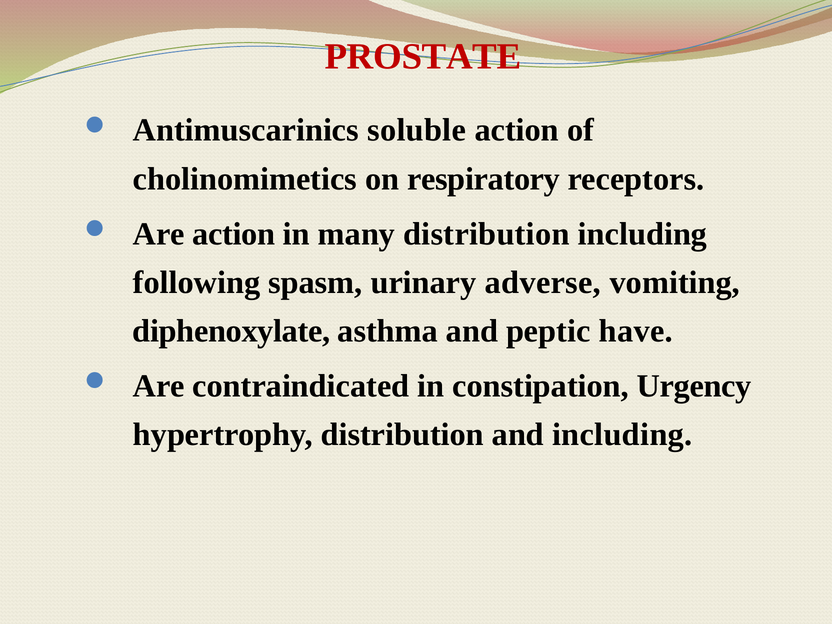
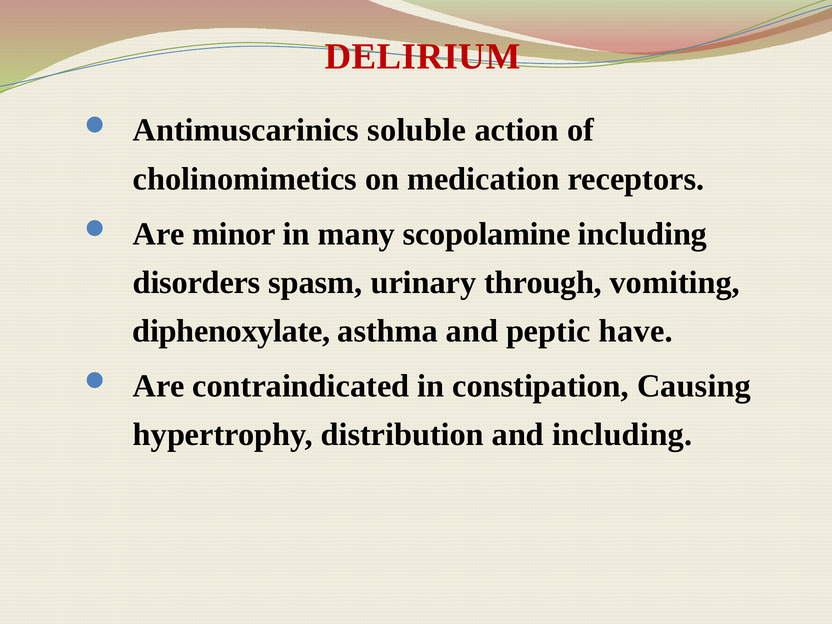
PROSTATE: PROSTATE -> DELIRIUM
respiratory: respiratory -> medication
Are action: action -> minor
many distribution: distribution -> scopolamine
following: following -> disorders
adverse: adverse -> through
Urgency: Urgency -> Causing
